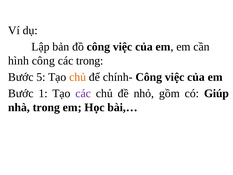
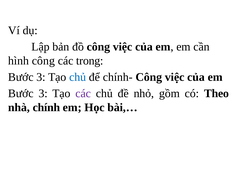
5 at (41, 77): 5 -> 3
chủ at (78, 77) colour: orange -> blue
1 at (43, 93): 1 -> 3
Giúp: Giúp -> Theo
nhà trong: trong -> chính
